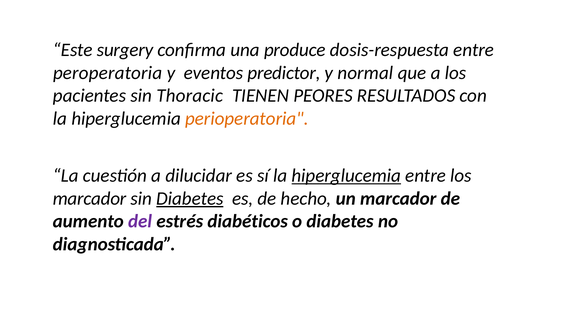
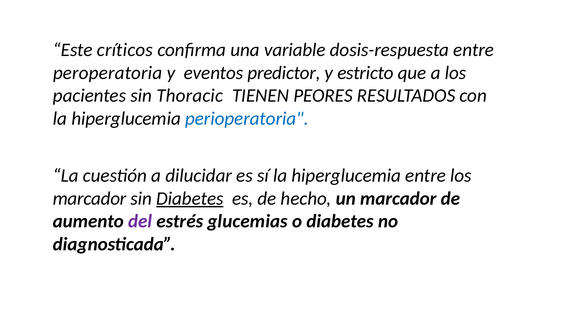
surgery: surgery -> críticos
produce: produce -> variable
normal: normal -> estricto
perioperatoria colour: orange -> blue
hiperglucemia at (346, 175) underline: present -> none
diabéticos: diabéticos -> glucemias
